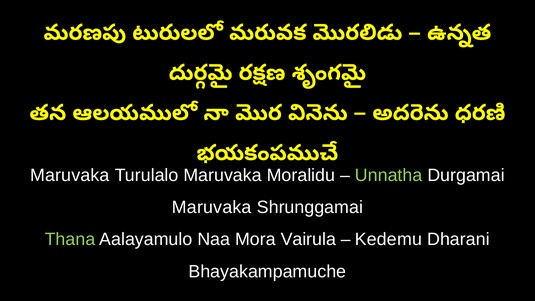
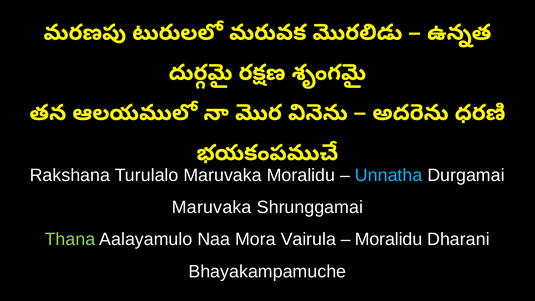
Maruvaka at (70, 175): Maruvaka -> Rakshana
Unnatha colour: light green -> light blue
Kedemu at (388, 239): Kedemu -> Moralidu
